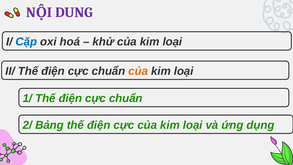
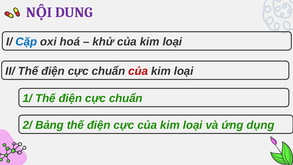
của at (138, 71) colour: orange -> red
